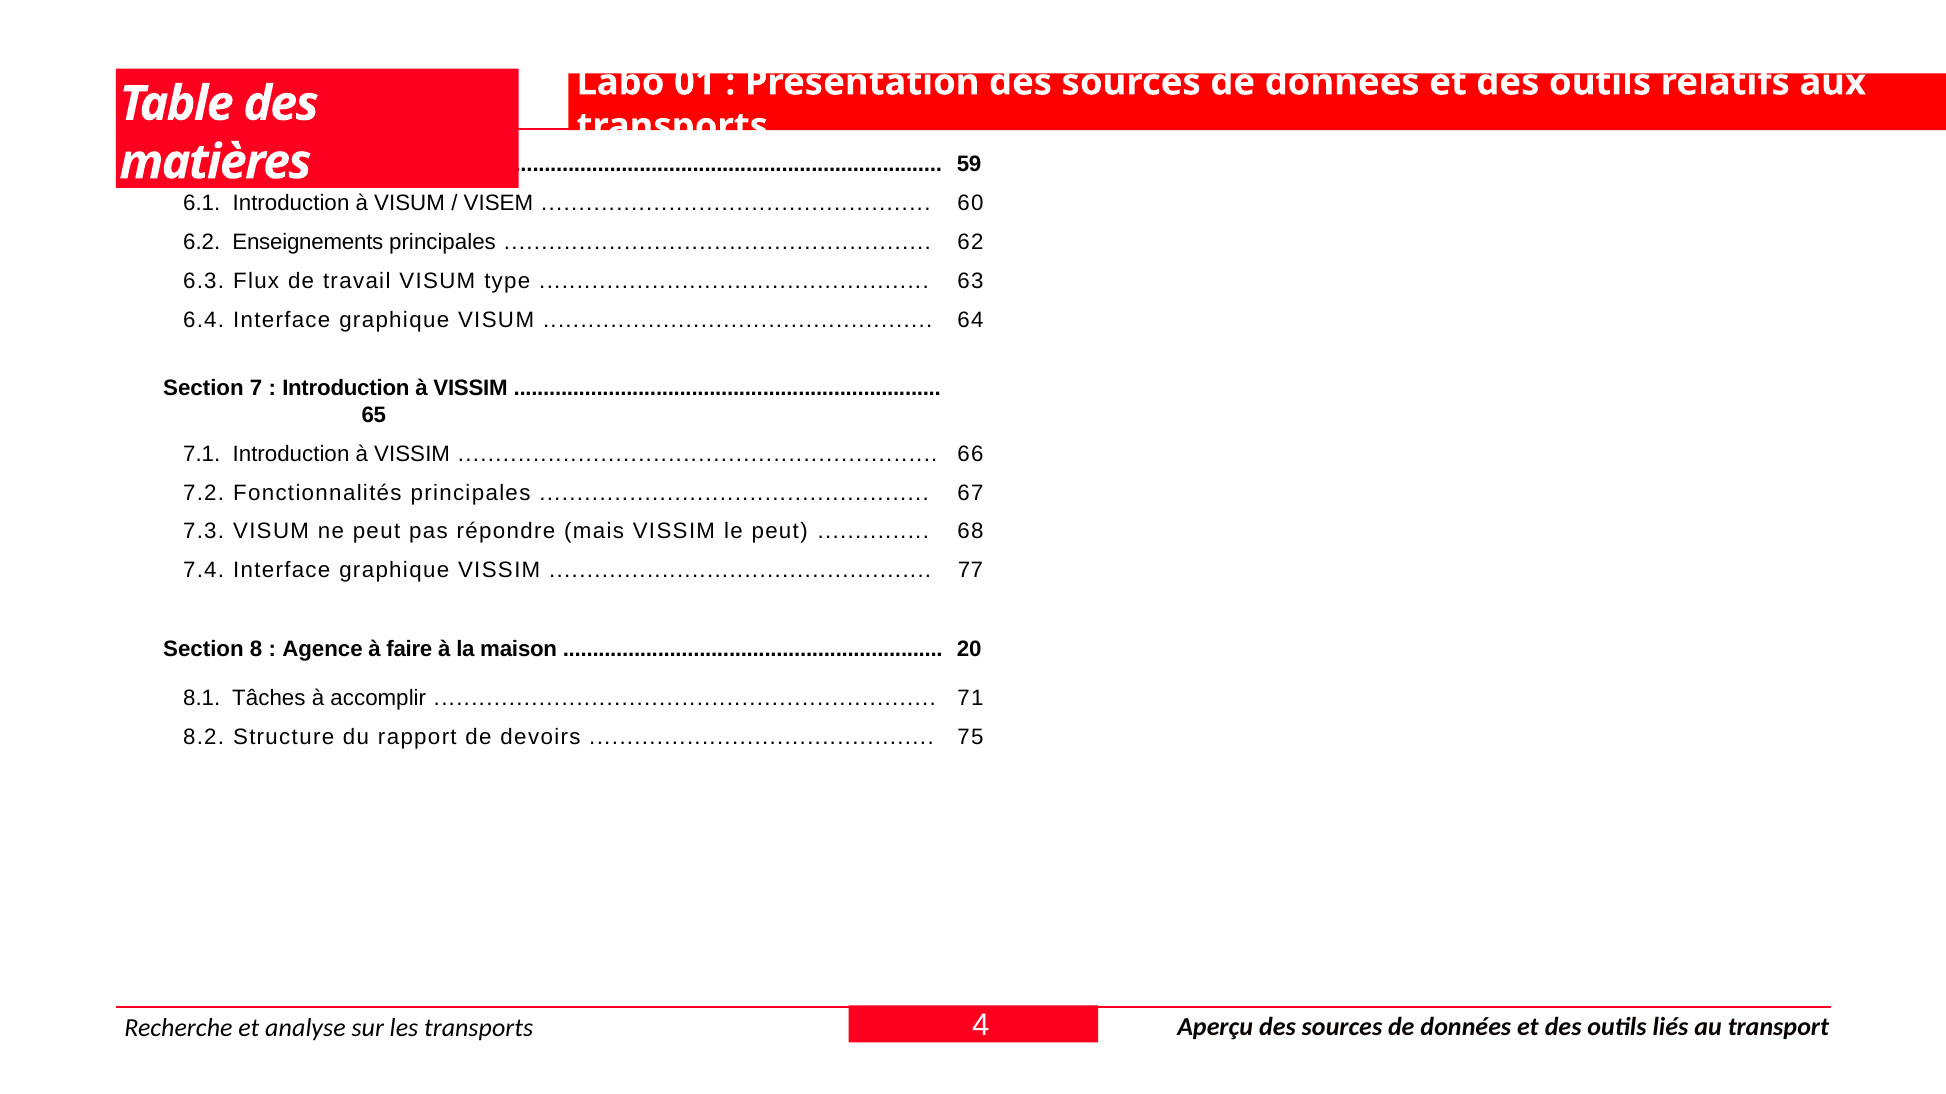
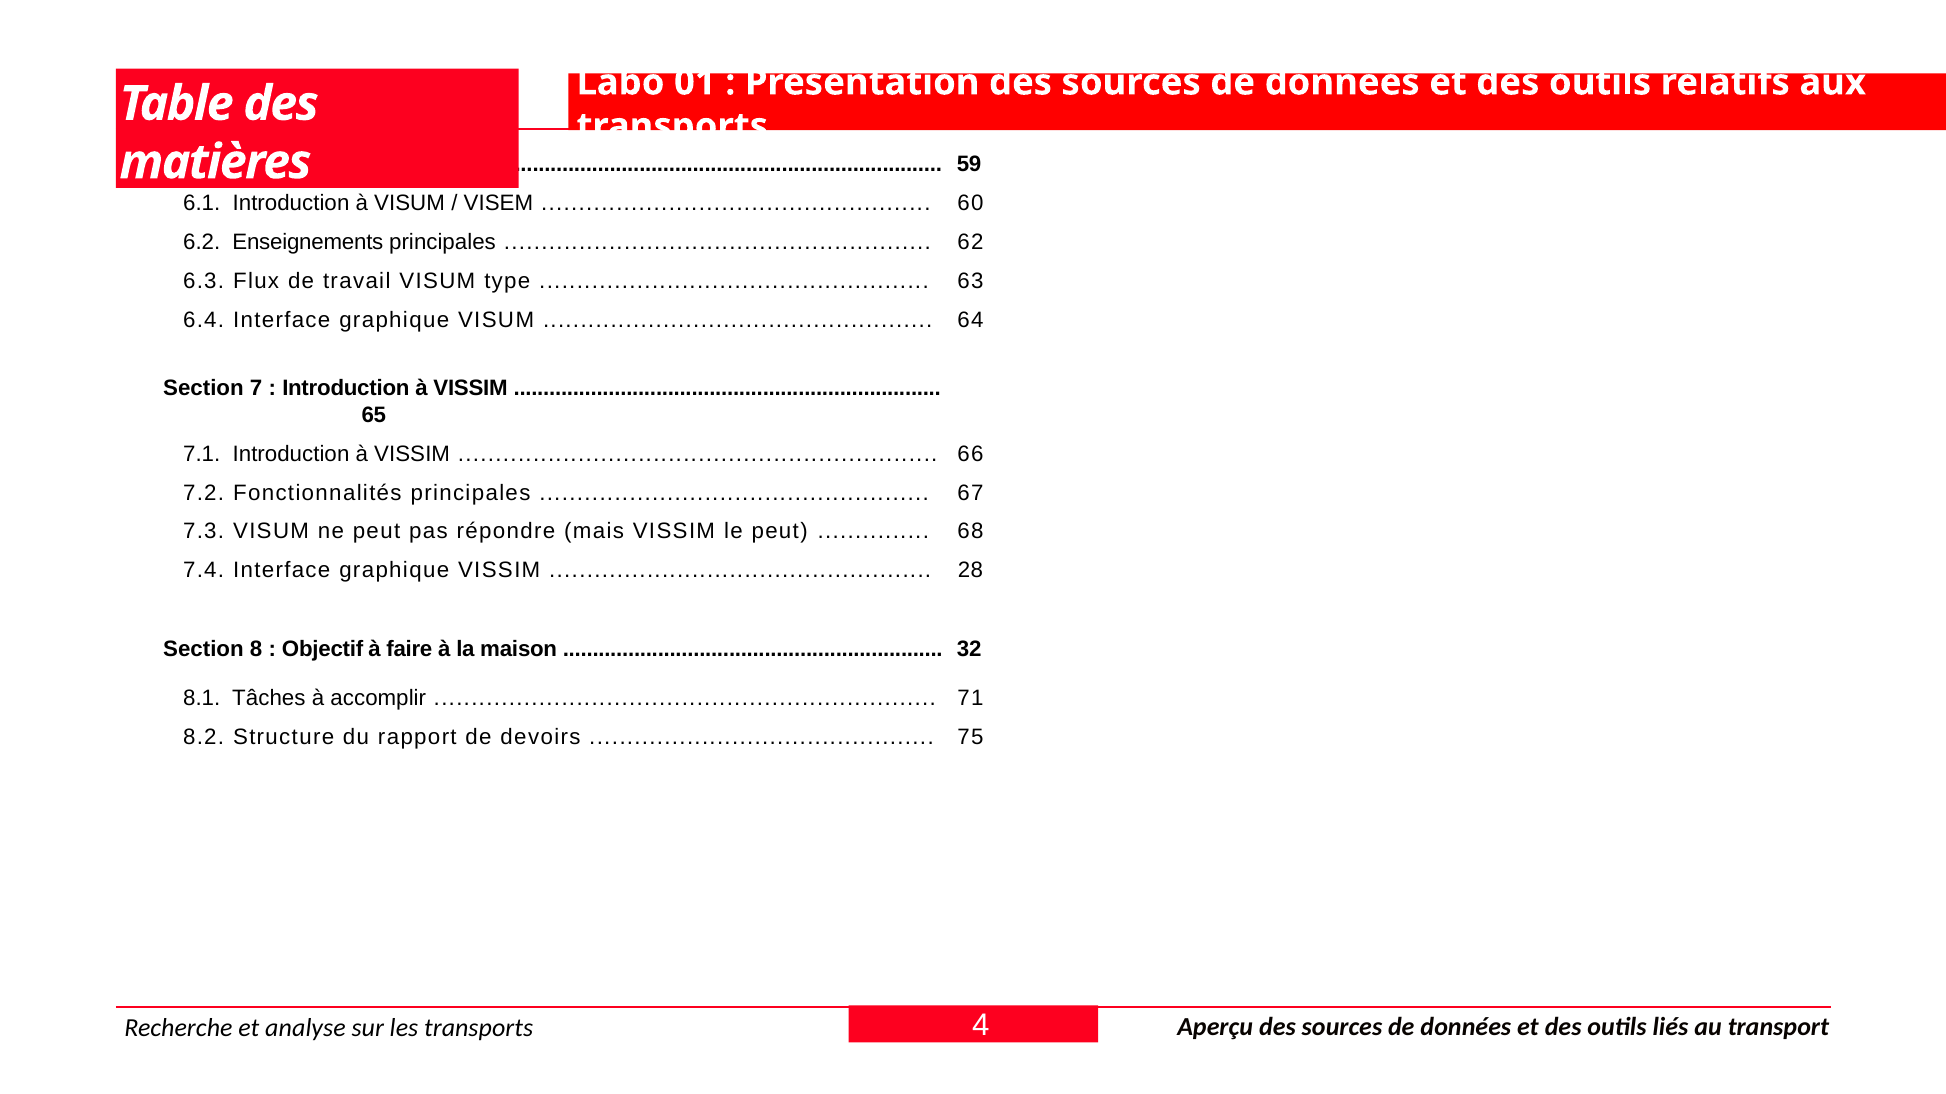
77: 77 -> 28
Agence: Agence -> Objectif
20: 20 -> 32
